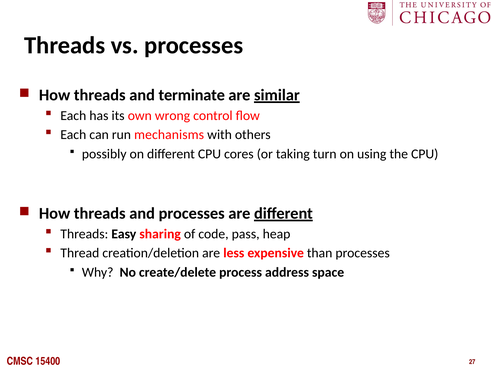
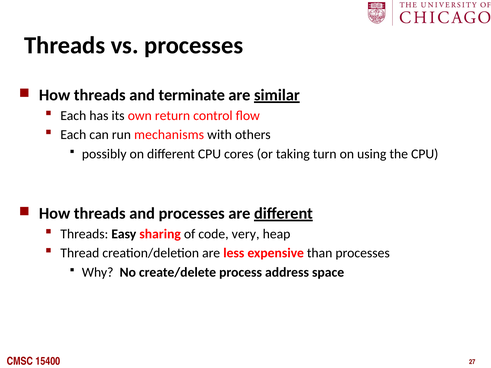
wrong: wrong -> return
pass: pass -> very
